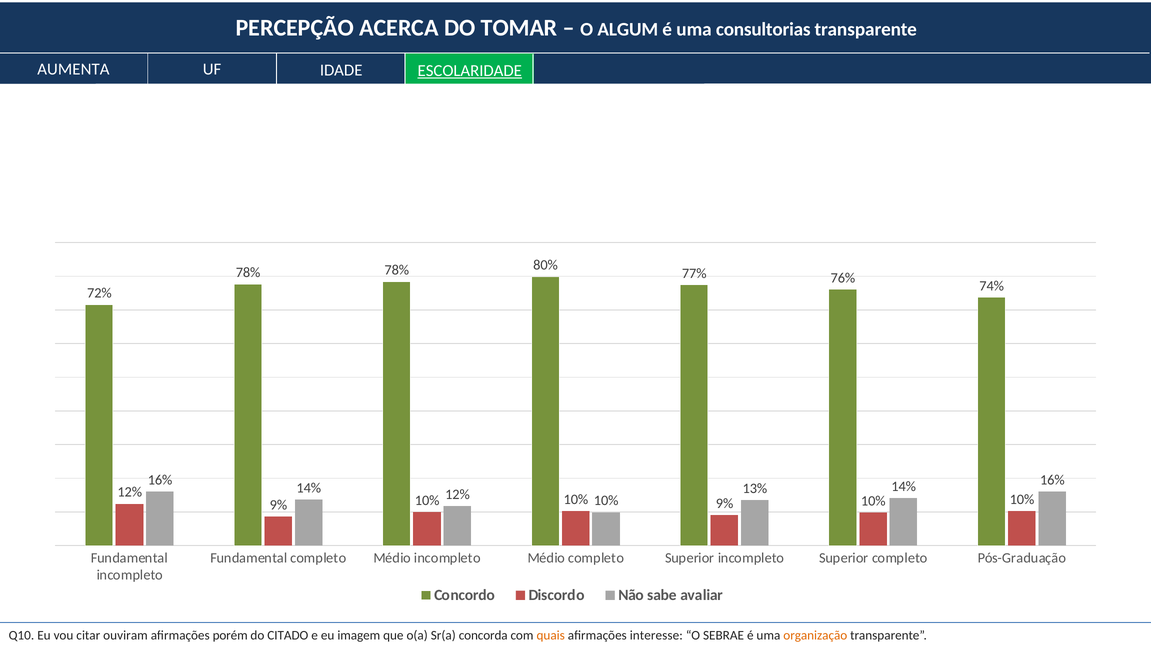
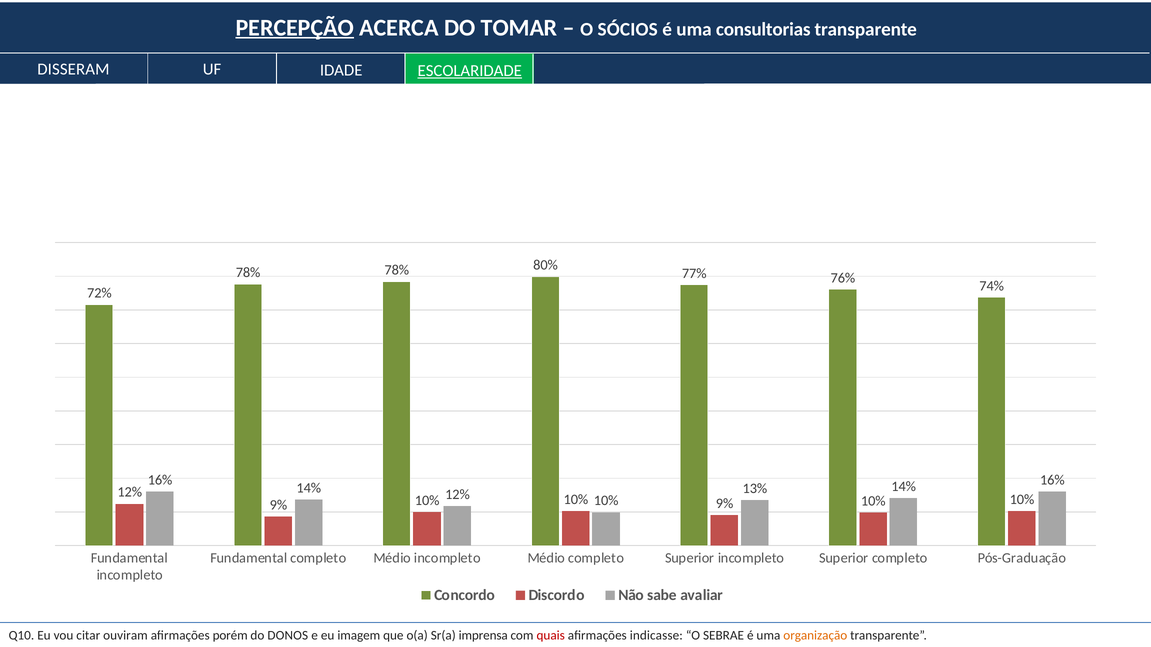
PERCEPÇÃO underline: none -> present
ALGUM: ALGUM -> SÓCIOS
AUMENTA: AUMENTA -> DISSERAM
CITADO: CITADO -> DONOS
concorda: concorda -> imprensa
quais colour: orange -> red
interesse: interesse -> indicasse
